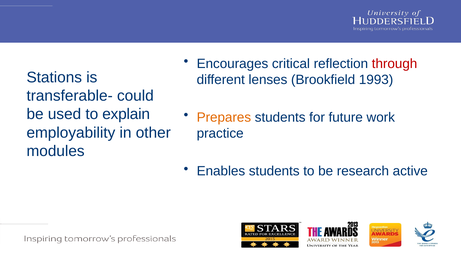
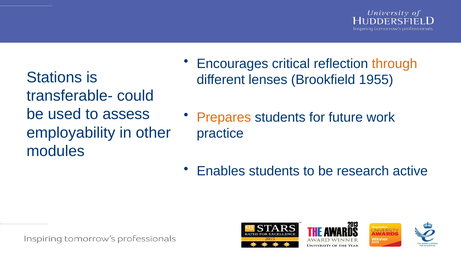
through colour: red -> orange
1993: 1993 -> 1955
explain: explain -> assess
